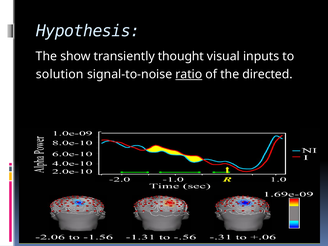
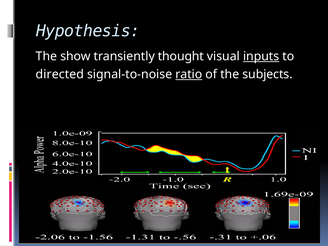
inputs underline: none -> present
solution: solution -> directed
directed: directed -> subjects
